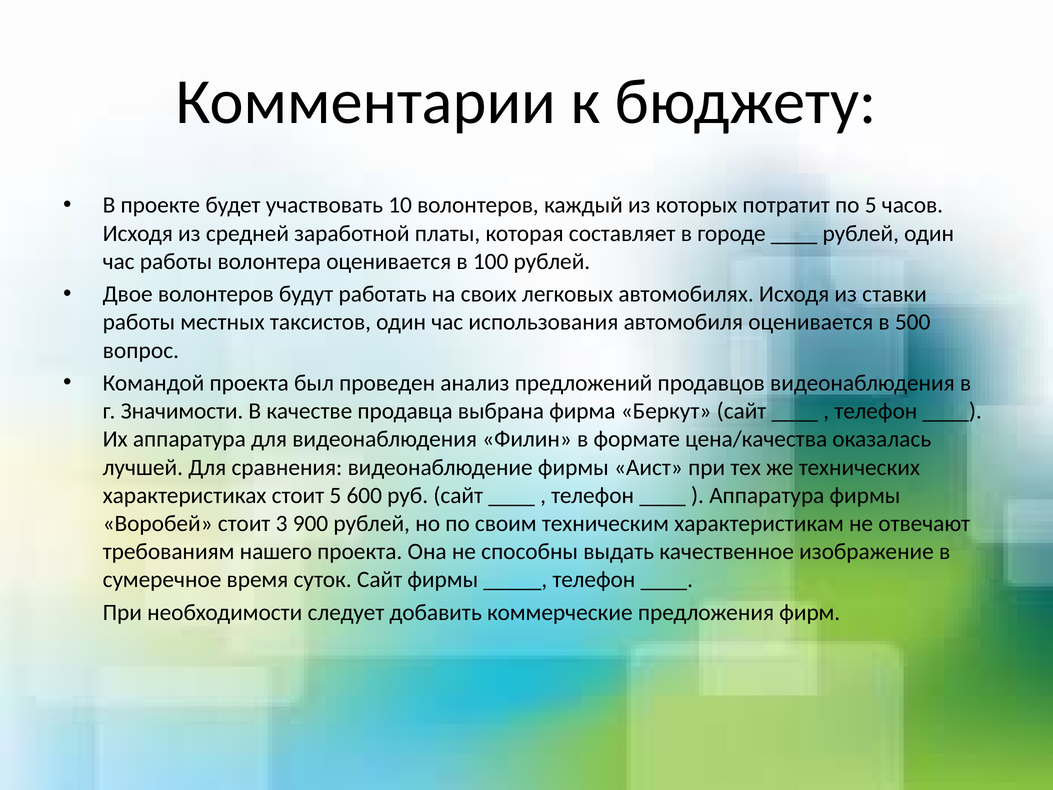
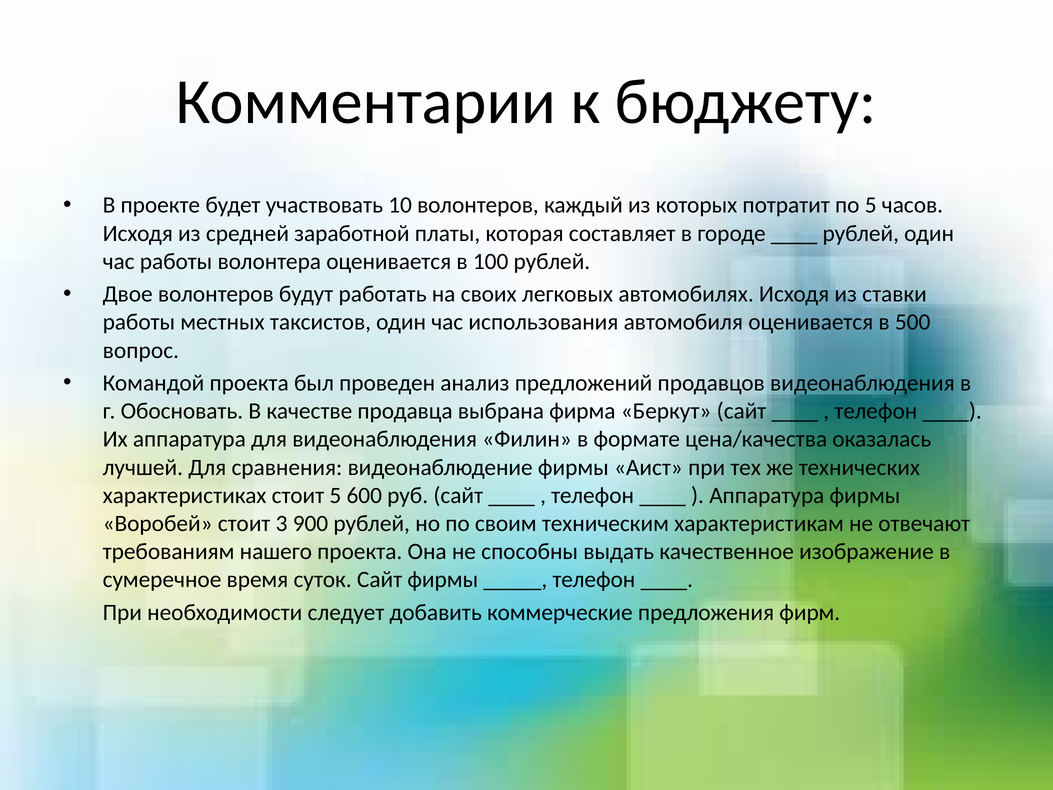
Значимости: Значимости -> Обосновать
